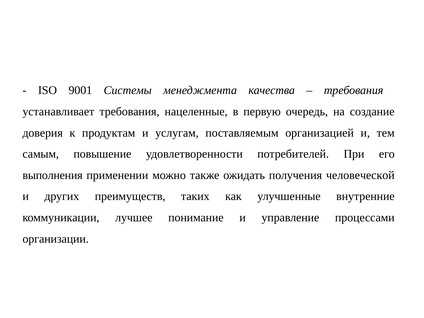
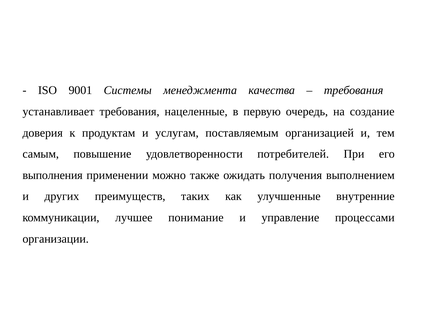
человеческой: человеческой -> выполнением
